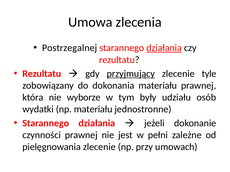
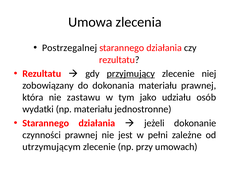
działania at (164, 48) underline: present -> none
tyle: tyle -> niej
wyborze: wyborze -> zastawu
były: były -> jako
pielęgnowania: pielęgnowania -> utrzymującym
